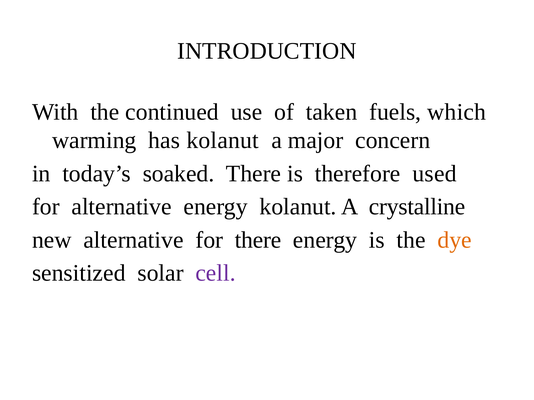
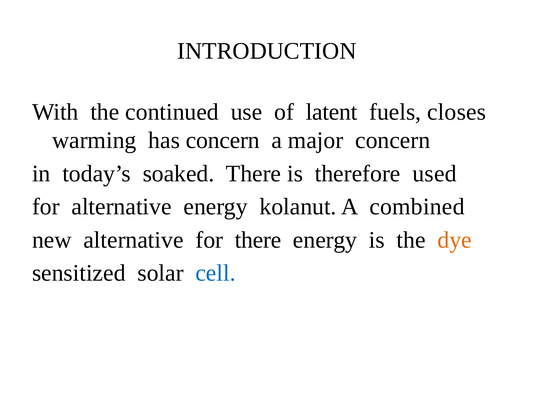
taken: taken -> latent
which: which -> closes
has kolanut: kolanut -> concern
crystalline: crystalline -> combined
cell colour: purple -> blue
